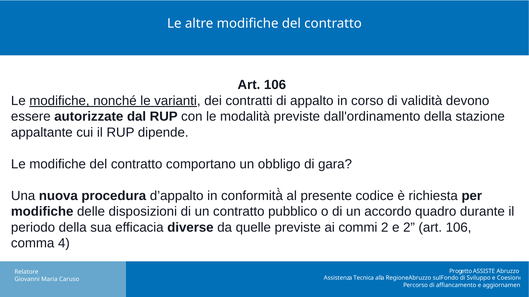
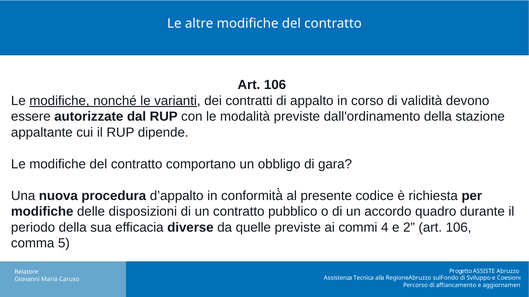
commi 2: 2 -> 4
4: 4 -> 5
